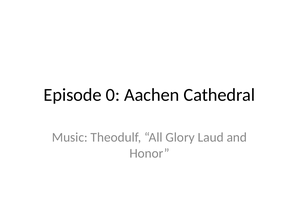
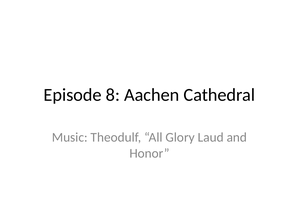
0: 0 -> 8
